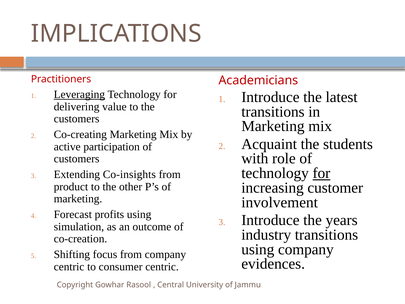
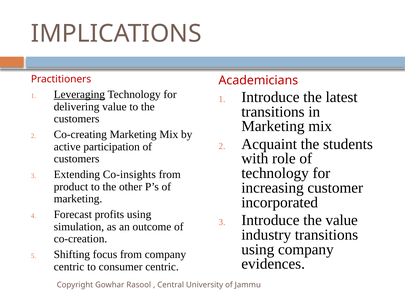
for at (321, 173) underline: present -> none
involvement: involvement -> incorporated
the years: years -> value
